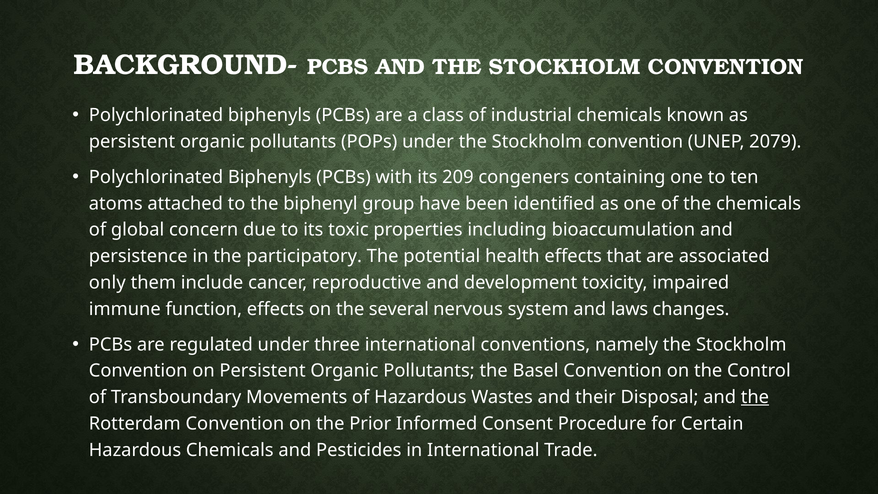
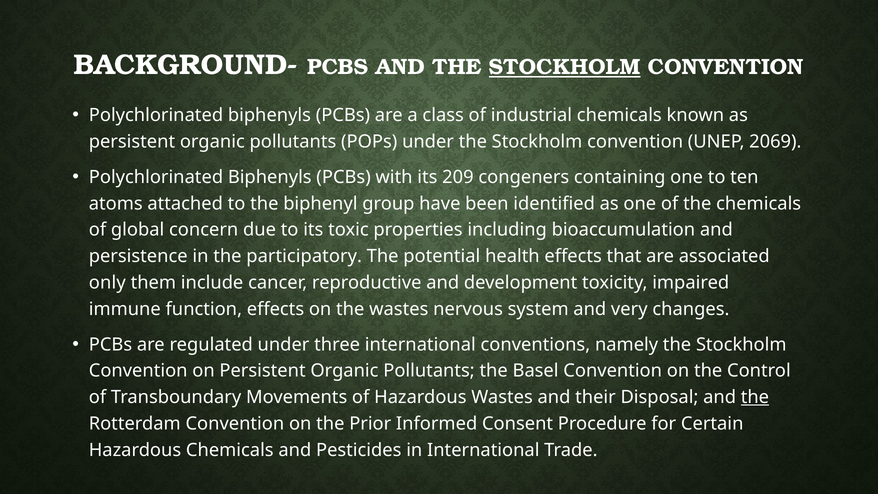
STOCKHOLM at (565, 67) underline: none -> present
2079: 2079 -> 2069
the several: several -> wastes
laws: laws -> very
